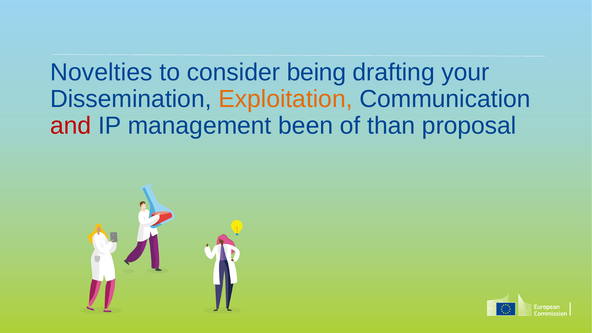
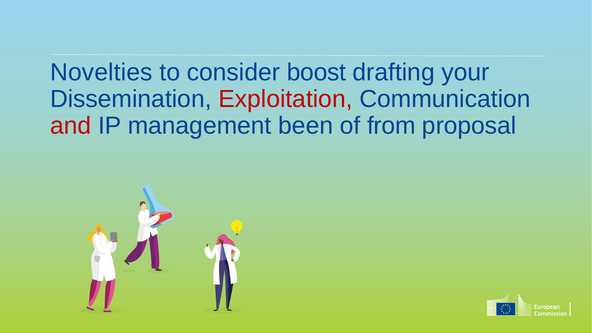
being: being -> boost
Exploitation colour: orange -> red
than: than -> from
